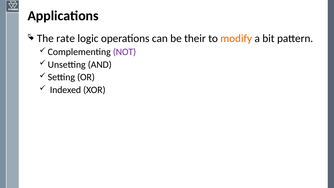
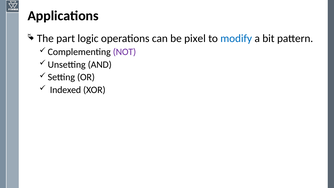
rate: rate -> part
their: their -> pixel
modify colour: orange -> blue
